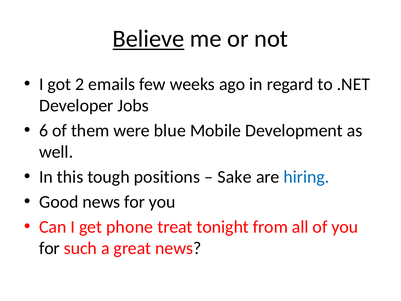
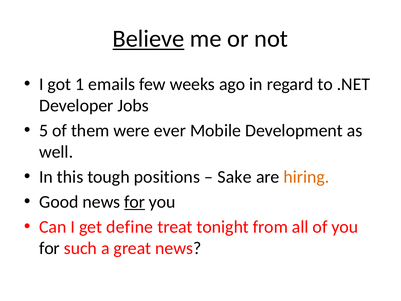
2: 2 -> 1
6: 6 -> 5
blue: blue -> ever
hiring colour: blue -> orange
for at (135, 202) underline: none -> present
phone: phone -> define
